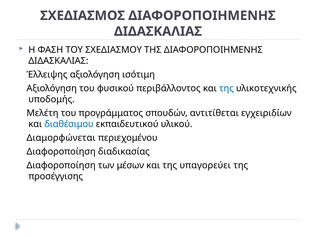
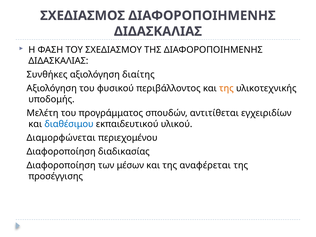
Έλλειψης: Έλλειψης -> Συνθήκες
ισότιμη: ισότιμη -> διαίτης
της at (226, 88) colour: blue -> orange
υπαγορεύει: υπαγορεύει -> αναφέρεται
